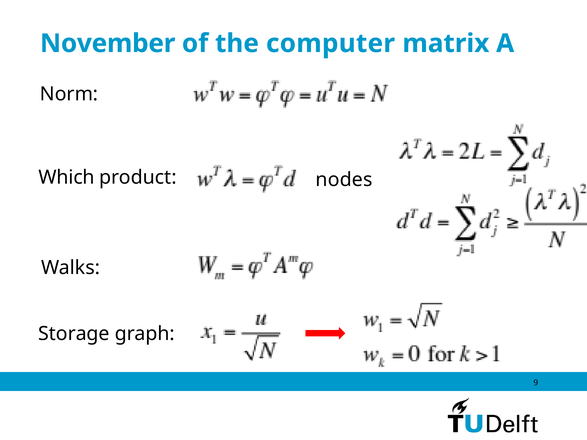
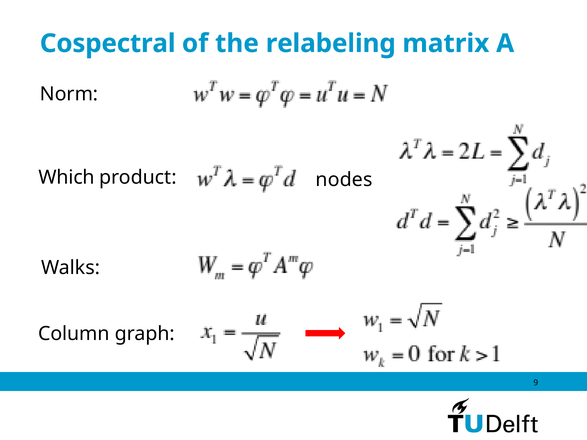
November: November -> Cospectral
computer: computer -> relabeling
Storage: Storage -> Column
